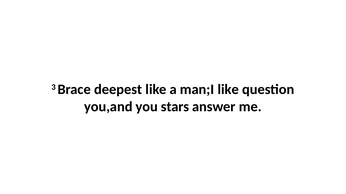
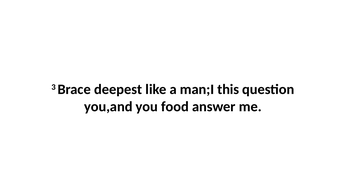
man;I like: like -> this
stars: stars -> food
